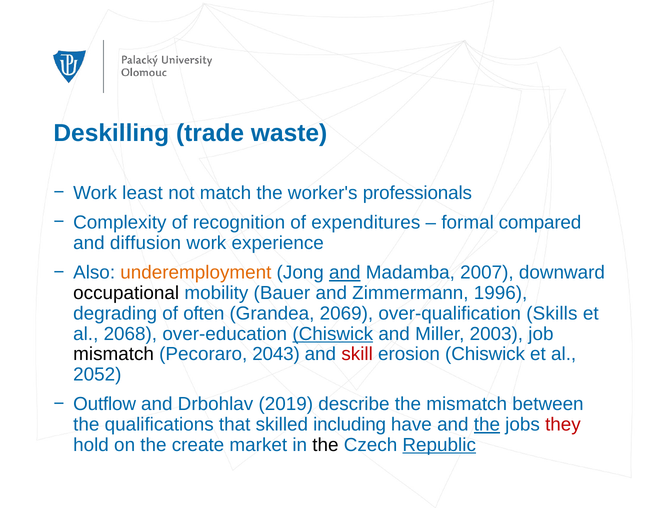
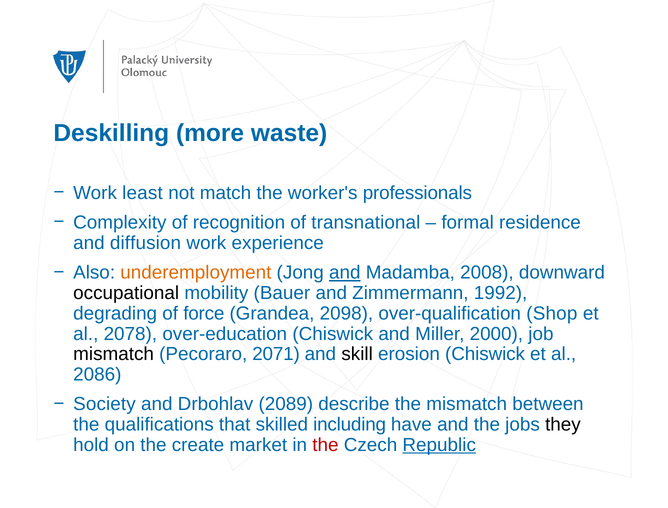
trade: trade -> more
expenditures: expenditures -> transnational
compared: compared -> residence
2007: 2007 -> 2008
1996: 1996 -> 1992
often: often -> force
2069: 2069 -> 2098
Skills: Skills -> Shop
2068: 2068 -> 2078
Chiswick at (333, 334) underline: present -> none
2003: 2003 -> 2000
2043: 2043 -> 2071
skill colour: red -> black
2052: 2052 -> 2086
Outflow: Outflow -> Society
2019: 2019 -> 2089
the at (487, 424) underline: present -> none
they colour: red -> black
the at (325, 445) colour: black -> red
